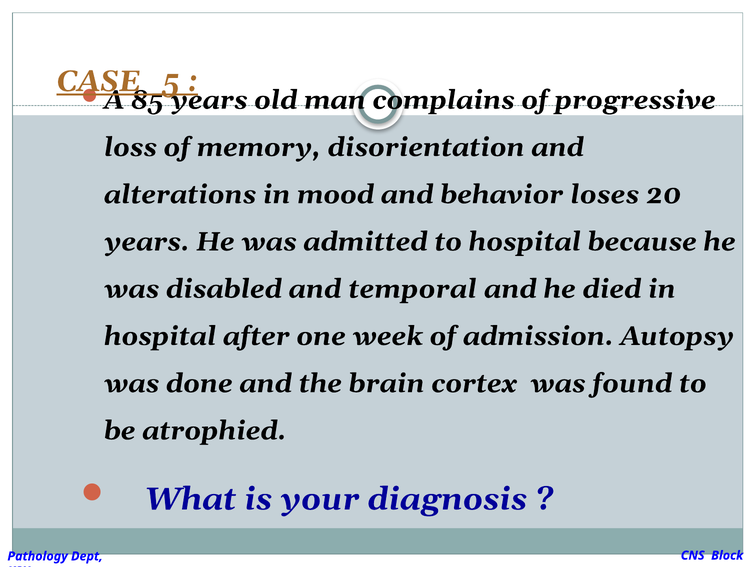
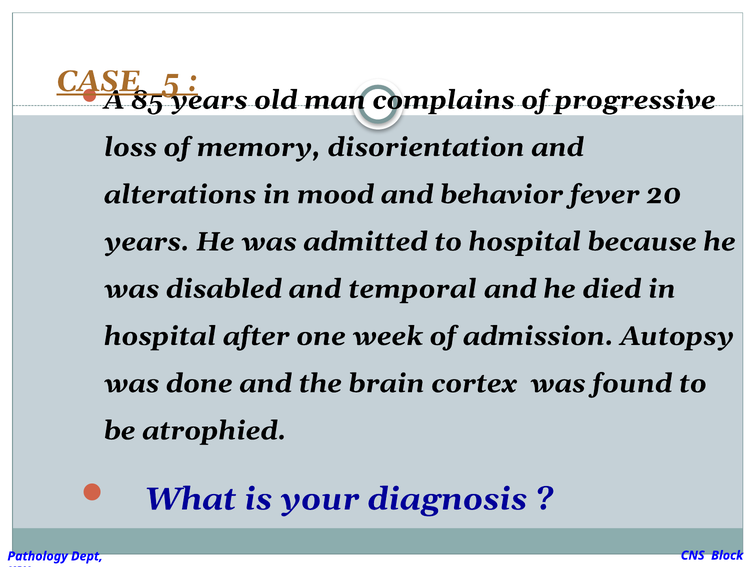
loses: loses -> fever
